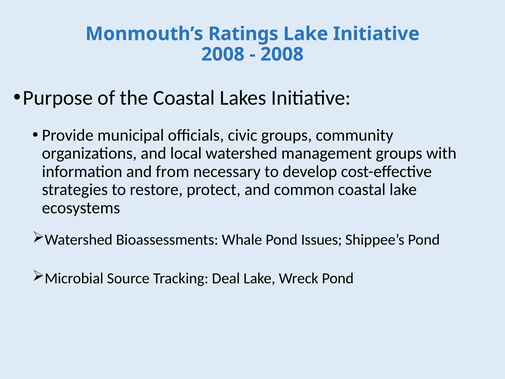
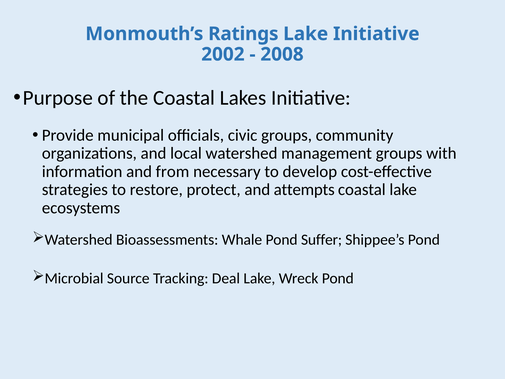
2008 at (223, 54): 2008 -> 2002
common: common -> attempts
Issues: Issues -> Suffer
